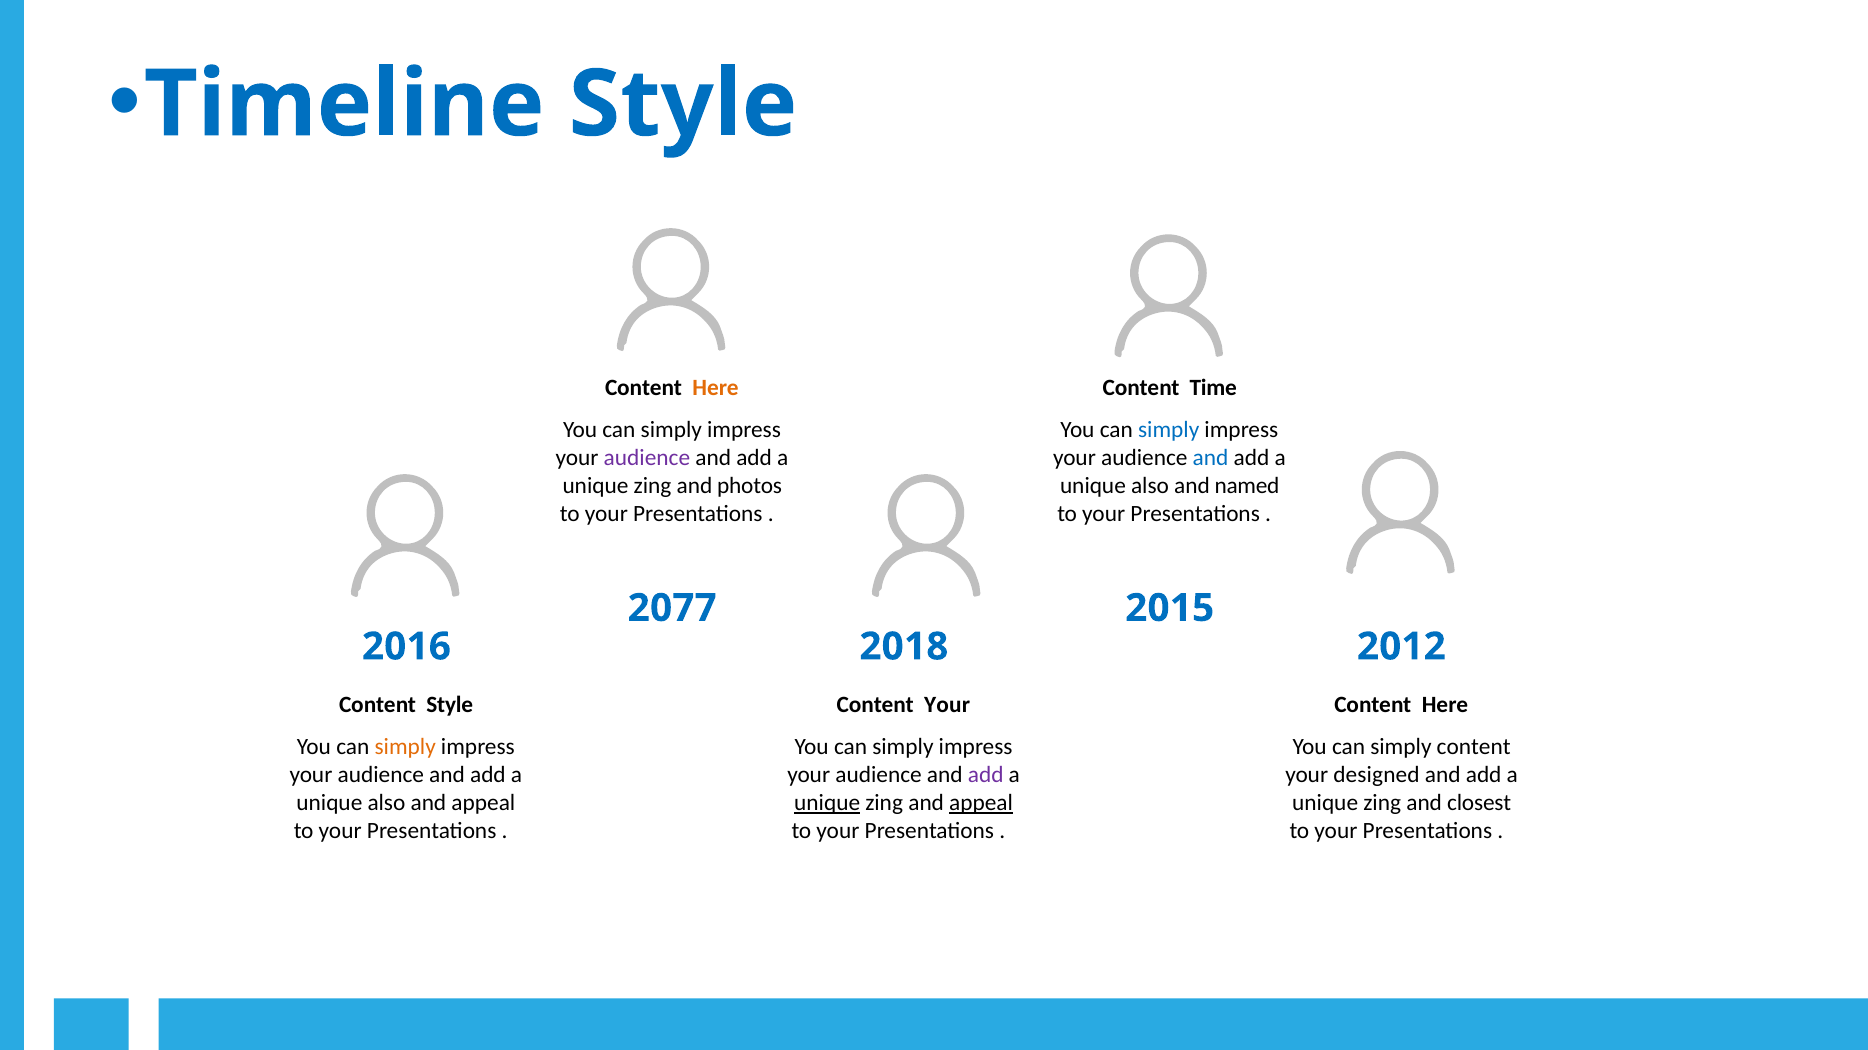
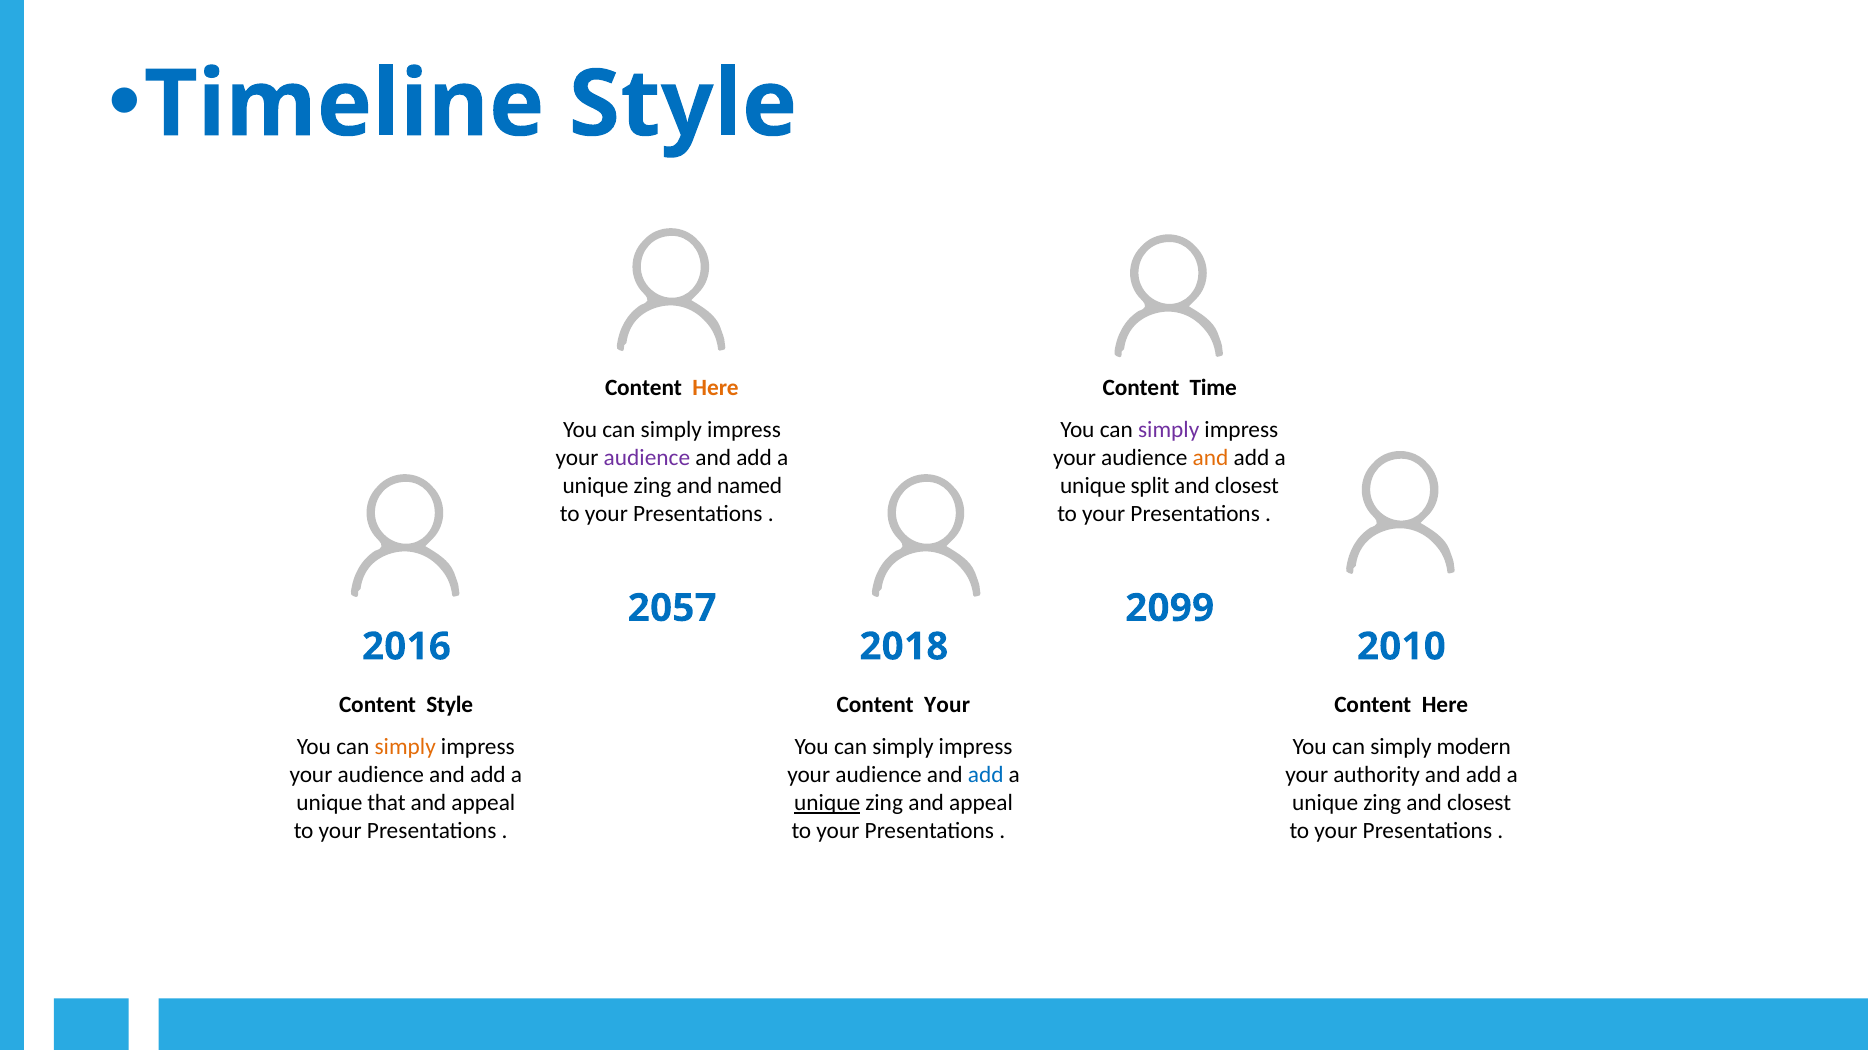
simply at (1169, 430) colour: blue -> purple
and at (1211, 458) colour: blue -> orange
photos: photos -> named
also at (1150, 486): also -> split
named at (1247, 486): named -> closest
2077: 2077 -> 2057
2015: 2015 -> 2099
2012: 2012 -> 2010
simply content: content -> modern
add at (986, 776) colour: purple -> blue
designed: designed -> authority
also at (386, 804): also -> that
appeal at (981, 804) underline: present -> none
